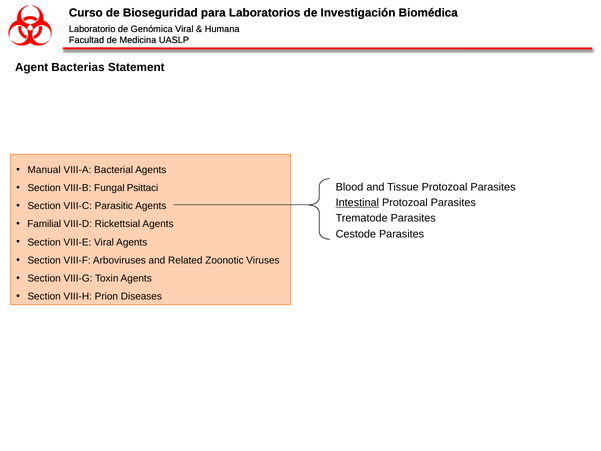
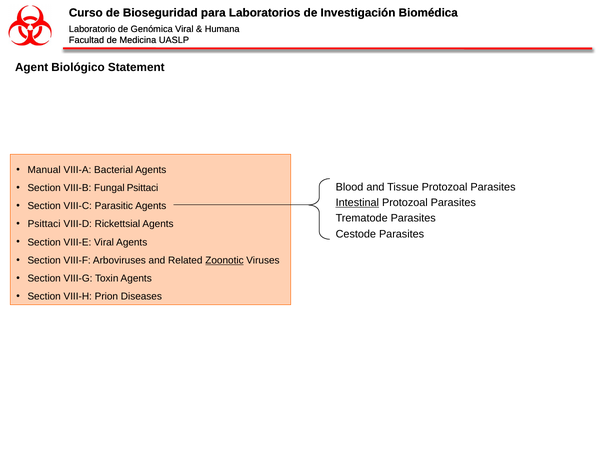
Bacterias: Bacterias -> Biológico
Familial at (44, 224): Familial -> Psittaci
Zoonotic underline: none -> present
